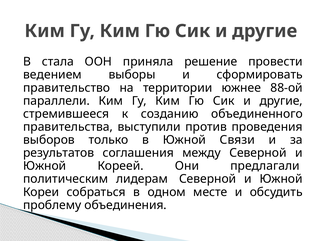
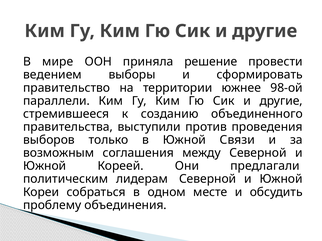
стала: стала -> мире
88-ой: 88-ой -> 98-ой
результатов: результатов -> возможным
